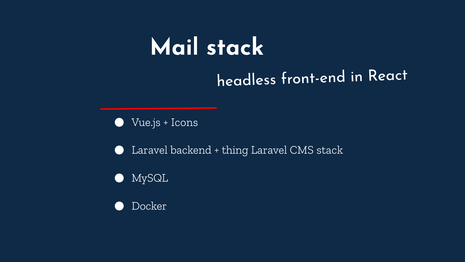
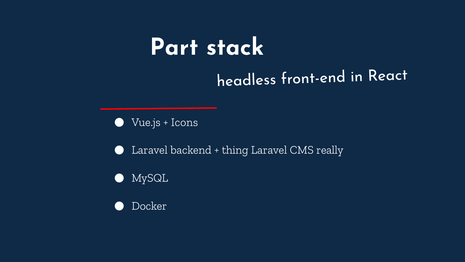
Mail: Mail -> Part
CMS stack: stack -> really
